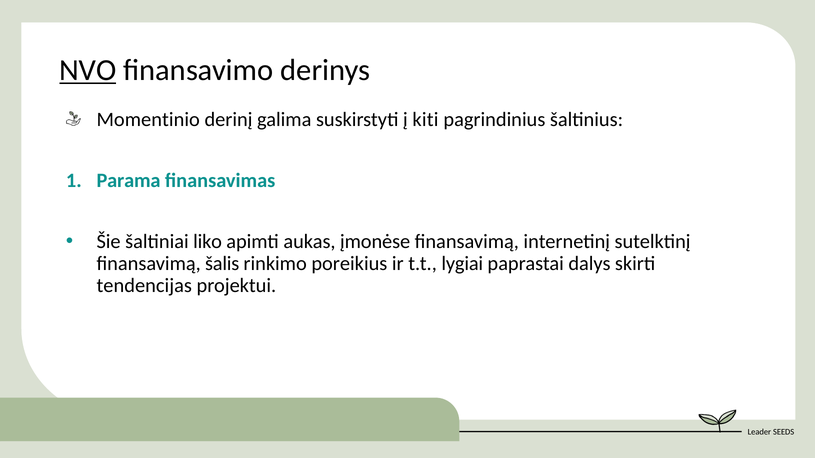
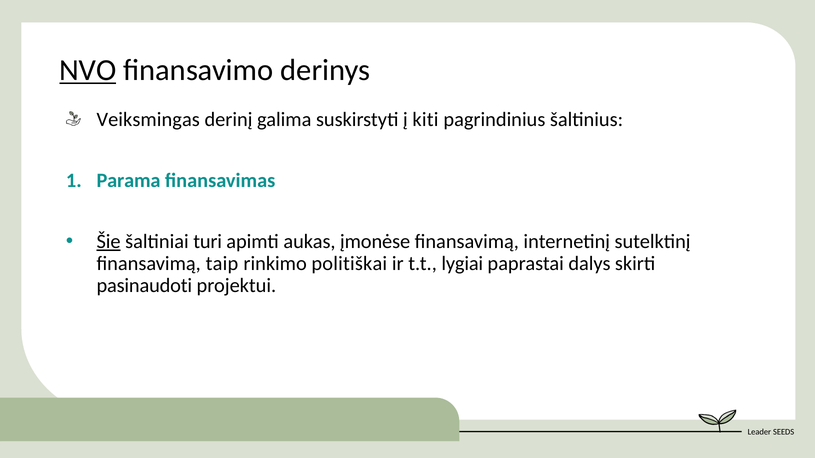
Momentinio: Momentinio -> Veiksmingas
Šie underline: none -> present
liko: liko -> turi
šalis: šalis -> taip
poreikius: poreikius -> politiškai
tendencijas: tendencijas -> pasinaudoti
